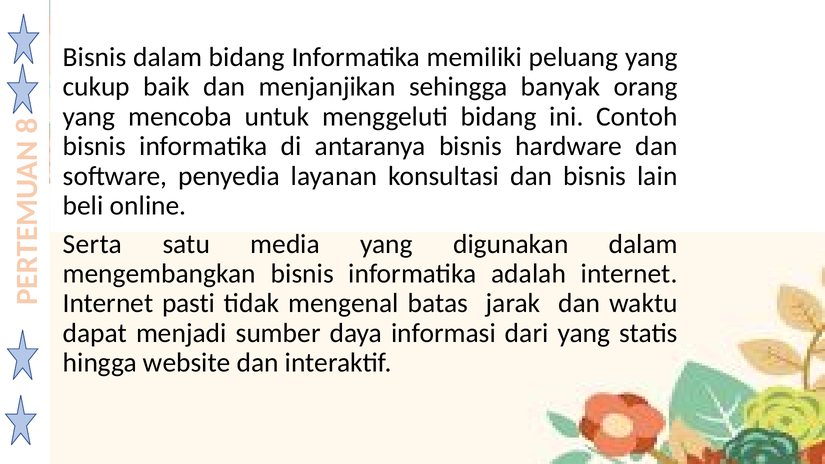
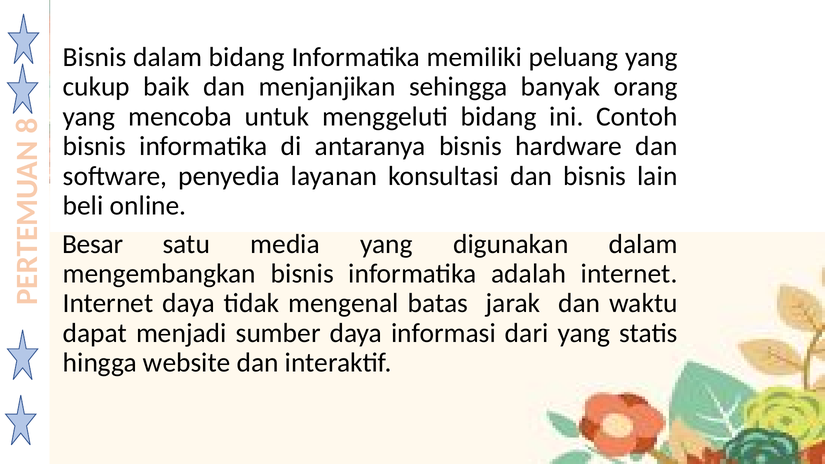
Serta: Serta -> Besar
Internet pasti: pasti -> daya
